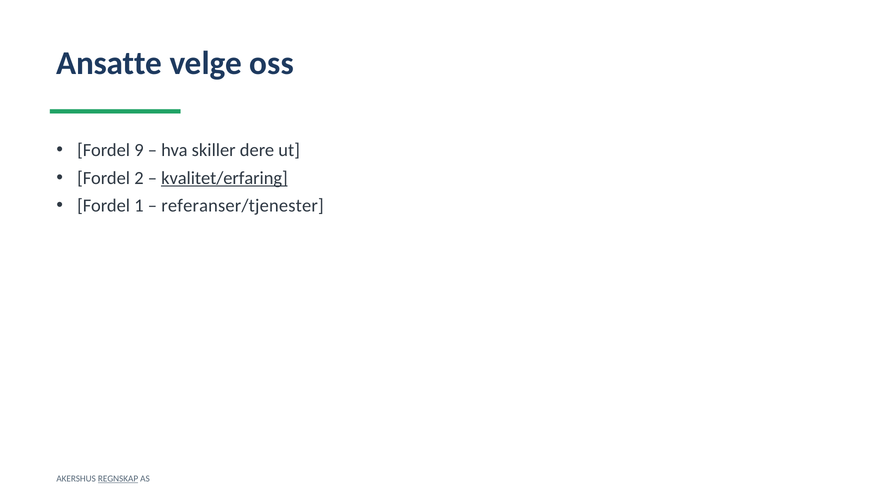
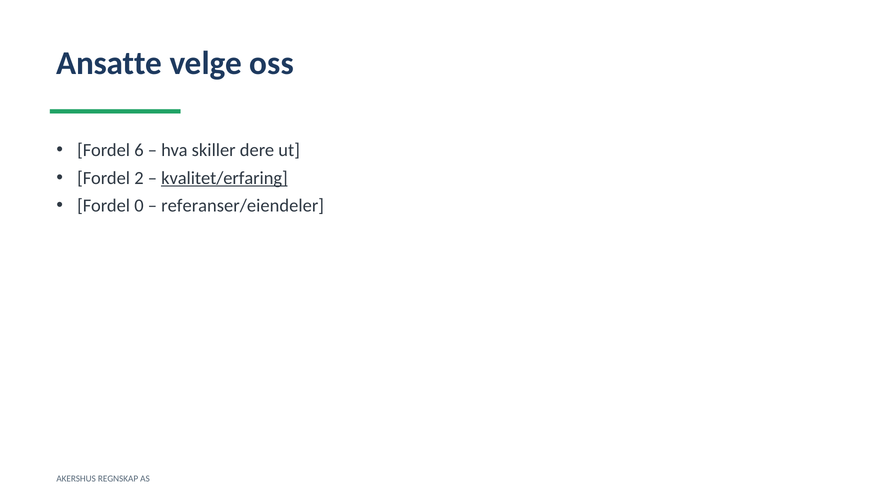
9: 9 -> 6
1: 1 -> 0
referanser/tjenester: referanser/tjenester -> referanser/eiendeler
REGNSKAP underline: present -> none
